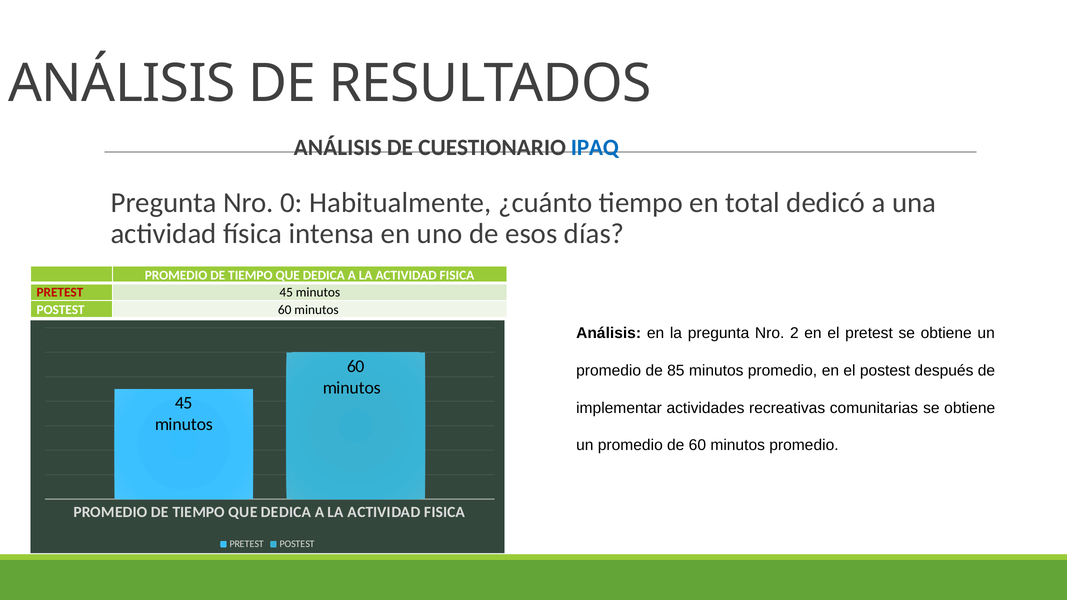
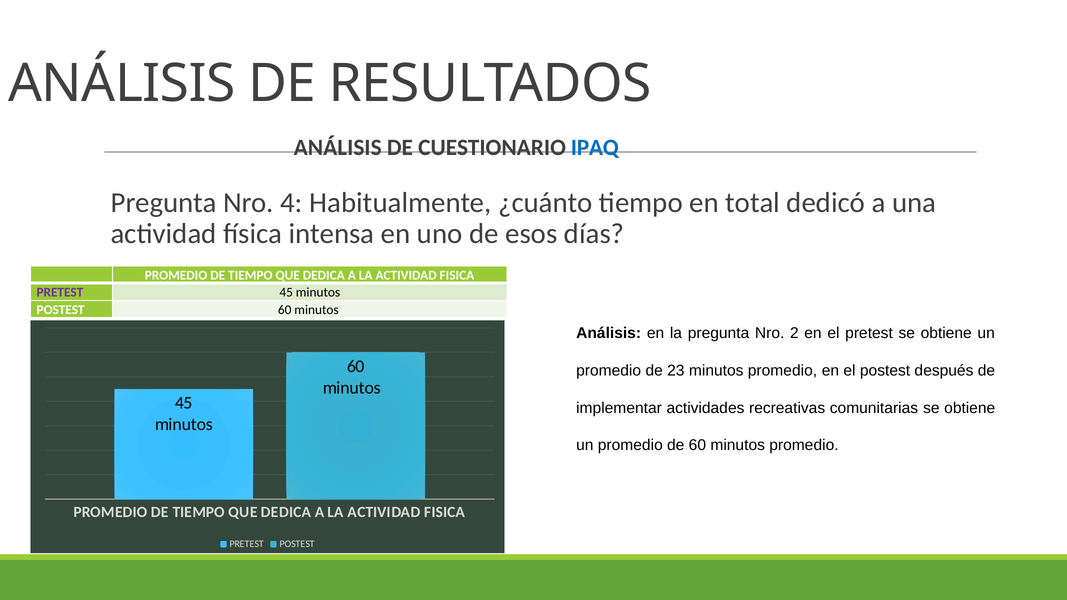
0: 0 -> 4
PRETEST at (60, 293) colour: red -> purple
85: 85 -> 23
